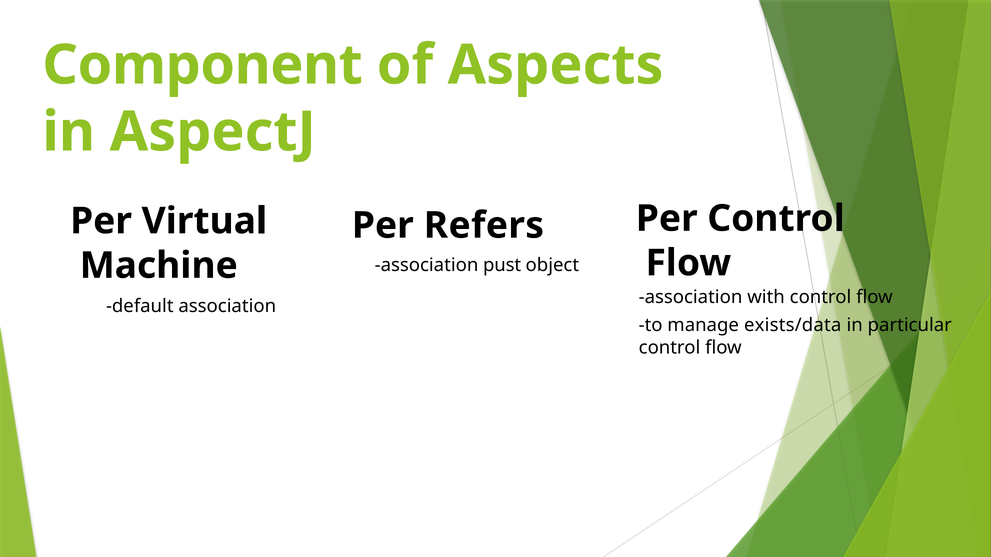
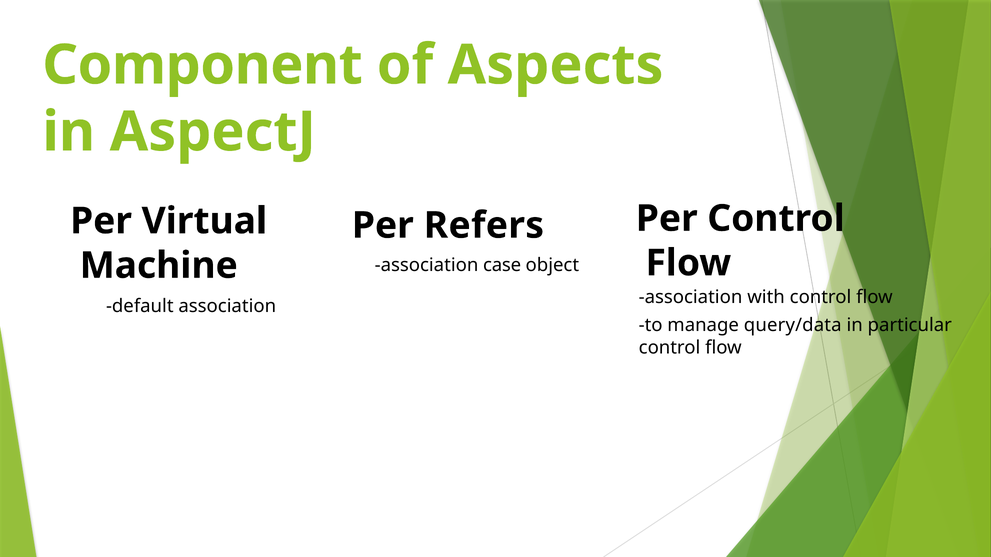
pust: pust -> case
exists/data: exists/data -> query/data
